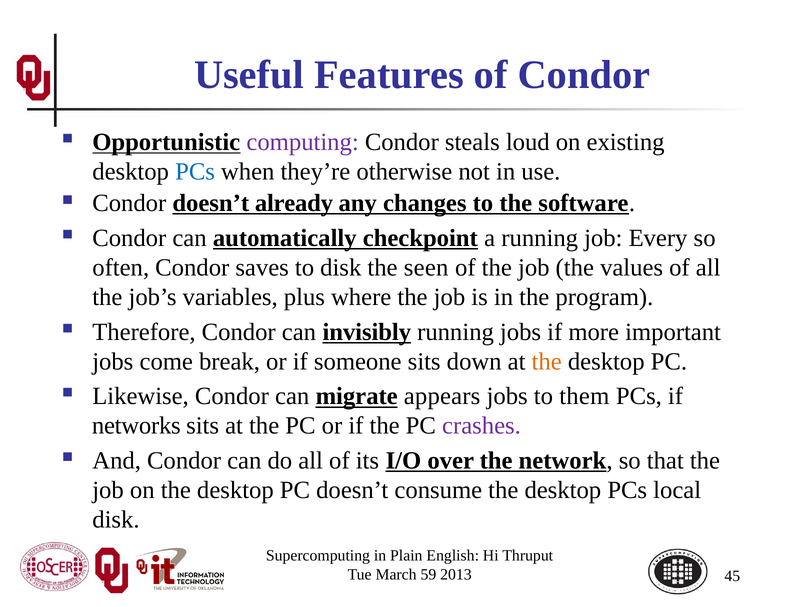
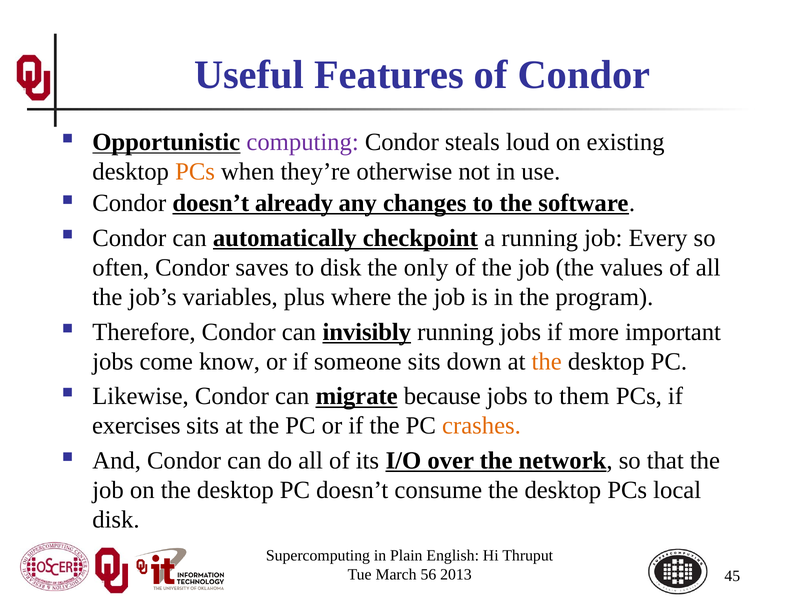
PCs at (195, 172) colour: blue -> orange
seen: seen -> only
break: break -> know
appears: appears -> because
networks: networks -> exercises
crashes colour: purple -> orange
59: 59 -> 56
